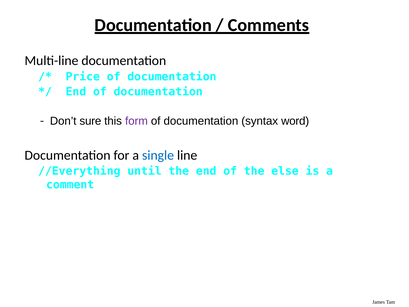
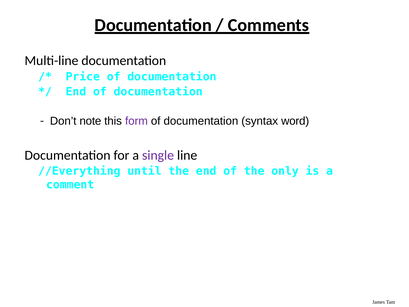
sure: sure -> note
single colour: blue -> purple
else: else -> only
